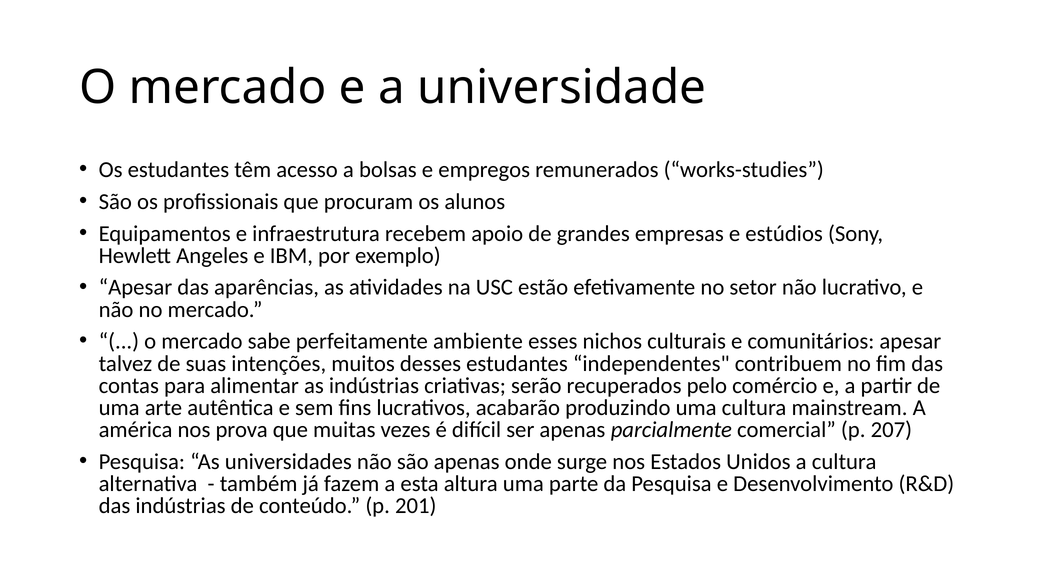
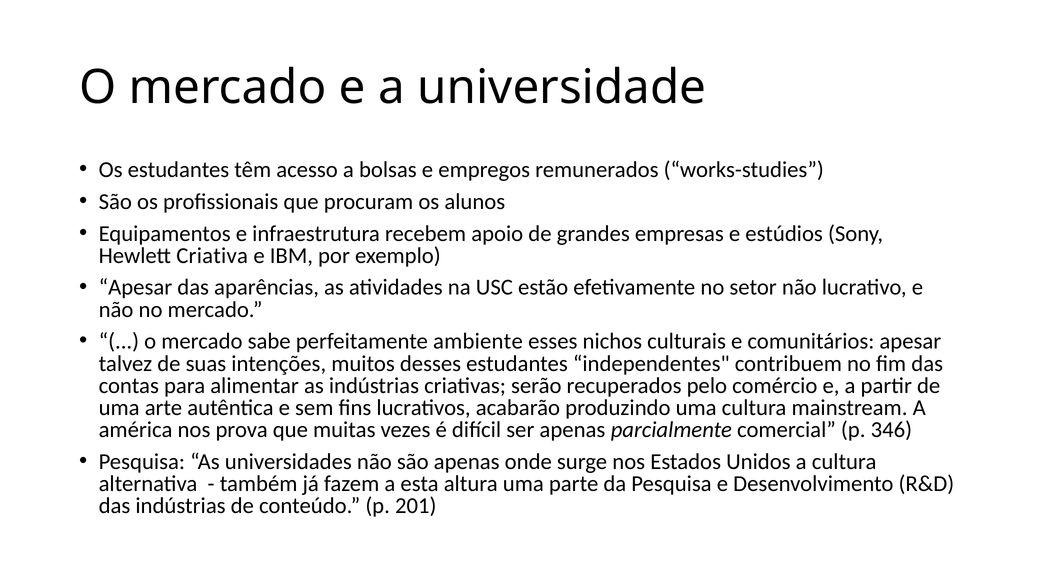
Angeles: Angeles -> Criativa
207: 207 -> 346
